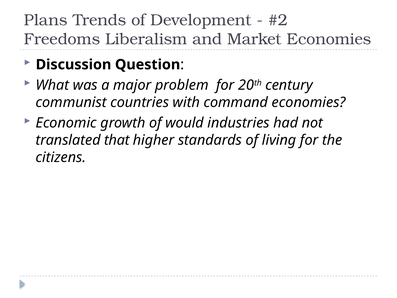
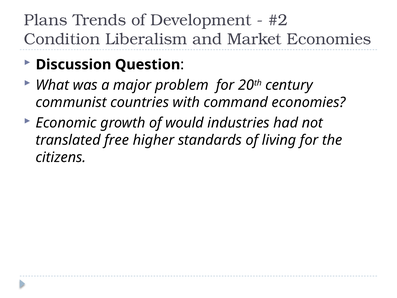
Freedoms: Freedoms -> Condition
that: that -> free
